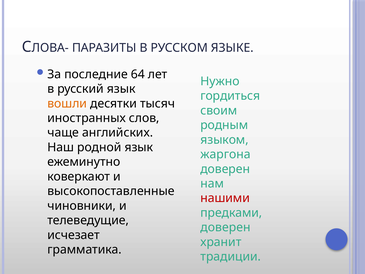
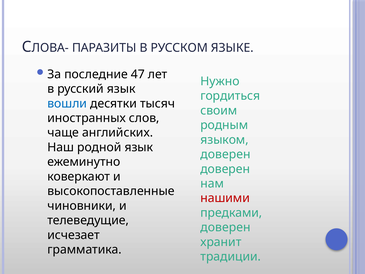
64: 64 -> 47
вошли colour: orange -> blue
жаргона at (225, 154): жаргона -> доверен
